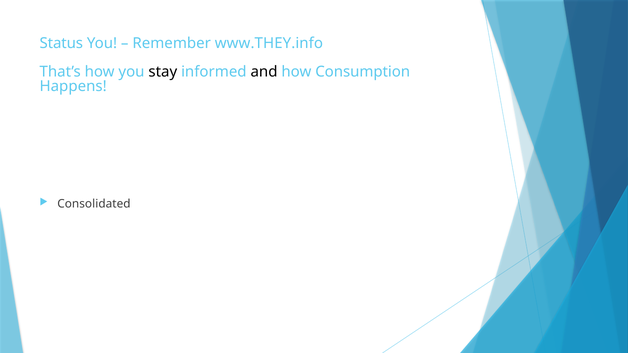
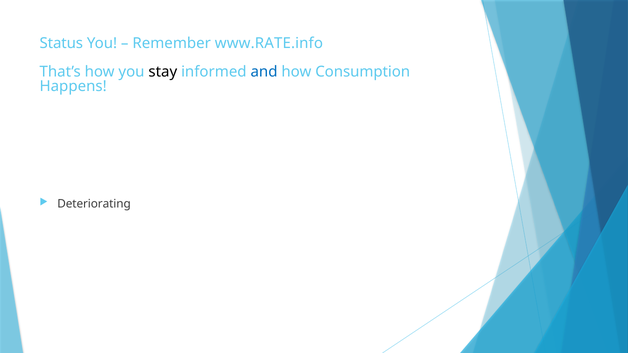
www.THEY.info: www.THEY.info -> www.RATE.info
and colour: black -> blue
Consolidated: Consolidated -> Deteriorating
